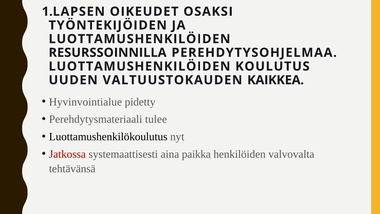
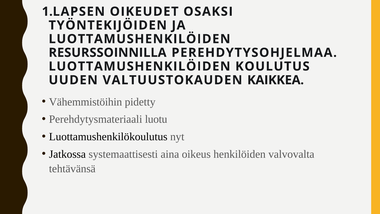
Hyvinvointialue: Hyvinvointialue -> Vähemmistöihin
tulee: tulee -> luotu
Jatkossa colour: red -> black
paikka: paikka -> oikeus
